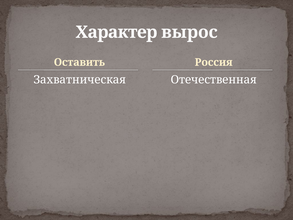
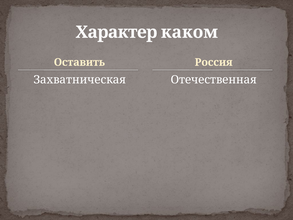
вырос: вырос -> каком
